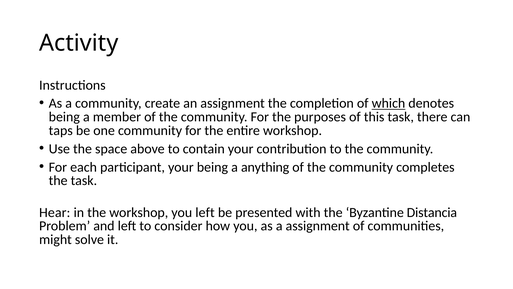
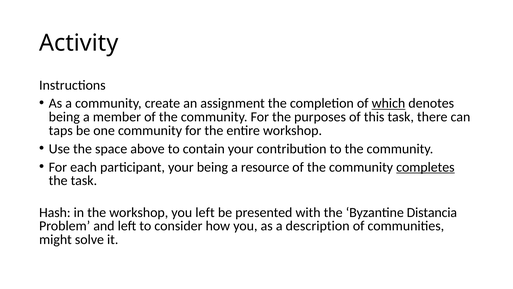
anything: anything -> resource
completes underline: none -> present
Hear: Hear -> Hash
a assignment: assignment -> description
